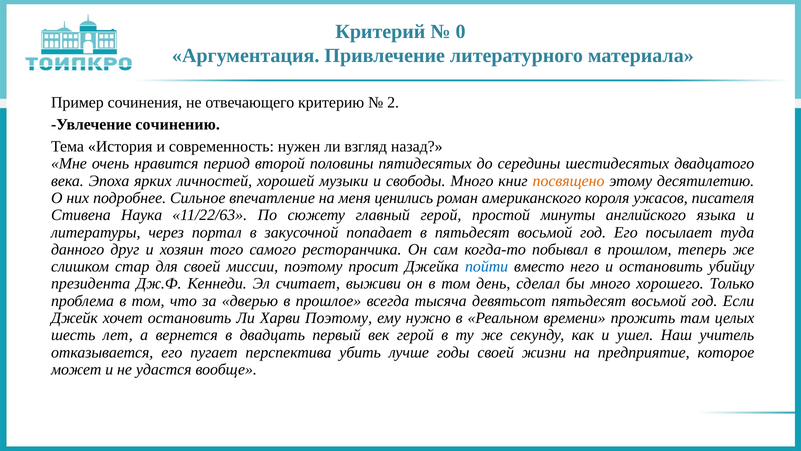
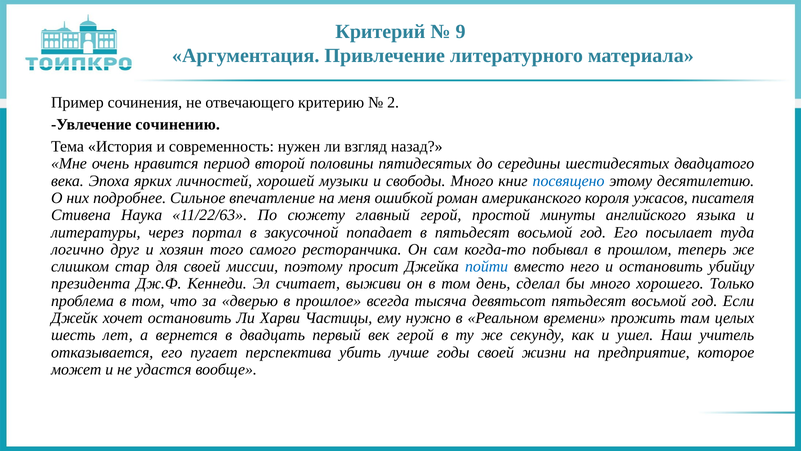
0: 0 -> 9
посвящено colour: orange -> blue
ценились: ценились -> ошибкой
данного: данного -> логично
Харви Поэтому: Поэтому -> Частицы
